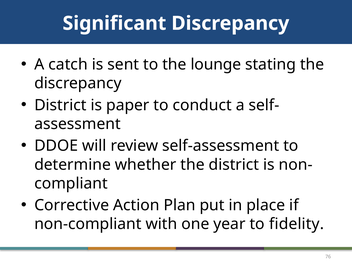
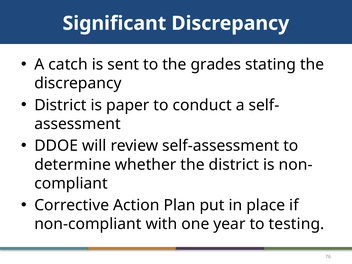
lounge: lounge -> grades
fidelity: fidelity -> testing
